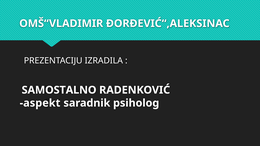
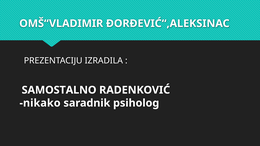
aspekt: aspekt -> nikako
